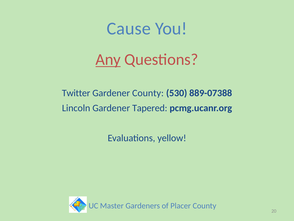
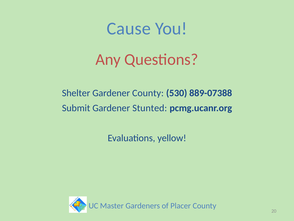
Any underline: present -> none
Twitter: Twitter -> Shelter
Lincoln: Lincoln -> Submit
Tapered: Tapered -> Stunted
